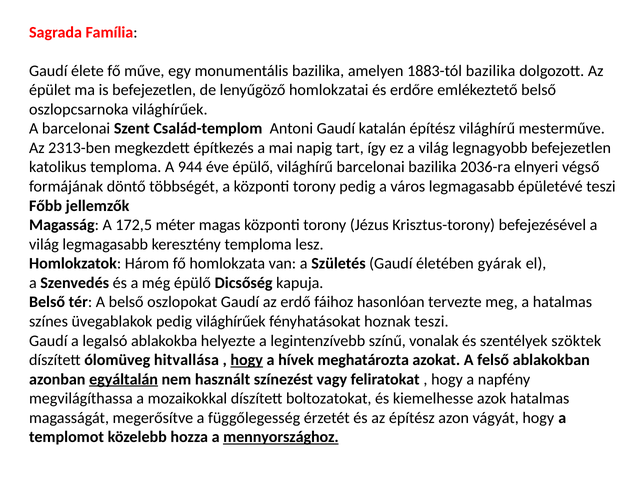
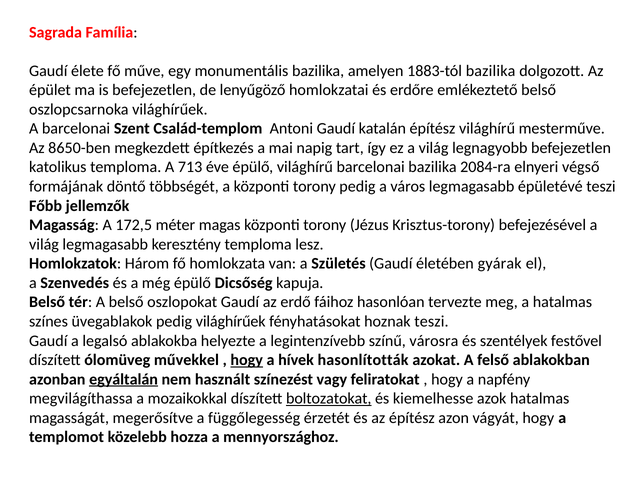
2313-ben: 2313-ben -> 8650-ben
944: 944 -> 713
2036-ra: 2036-ra -> 2084-ra
vonalak: vonalak -> városra
szöktek: szöktek -> festővel
hitvallása: hitvallása -> művekkel
meghatározta: meghatározta -> hasonlították
boltozatokat underline: none -> present
mennyországhoz underline: present -> none
